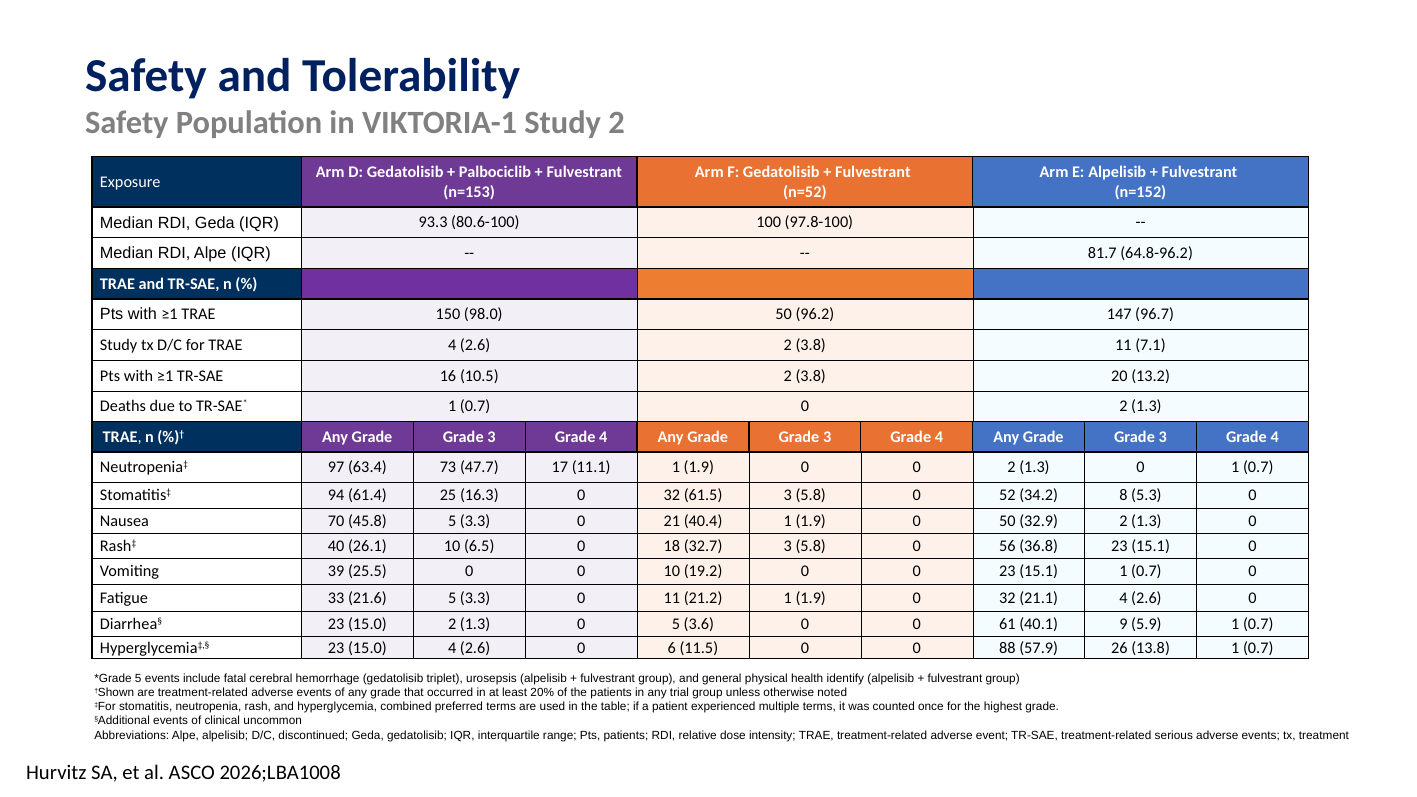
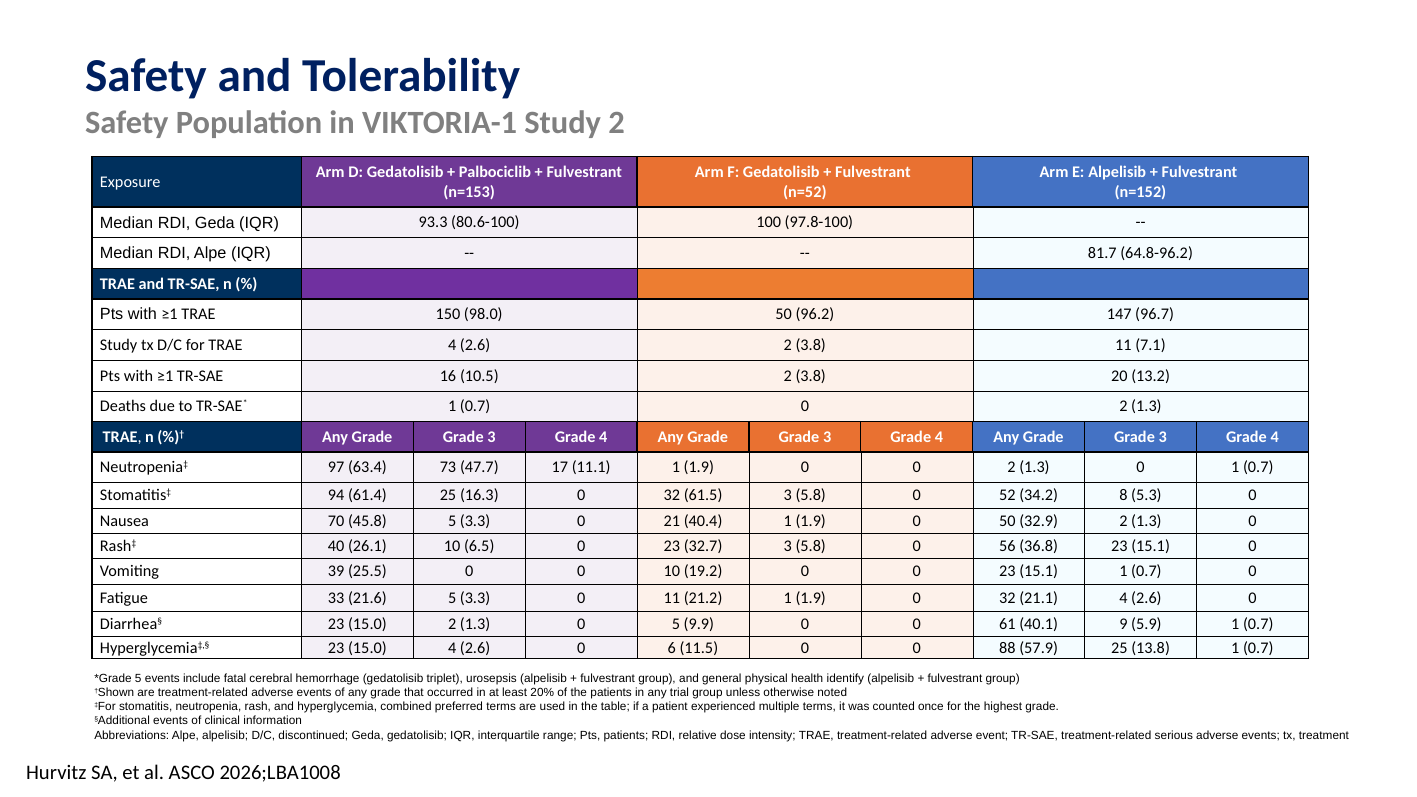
6.5 0 18: 18 -> 23
3.6: 3.6 -> 9.9
57.9 26: 26 -> 25
uncommon: uncommon -> information
